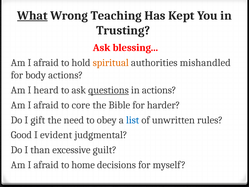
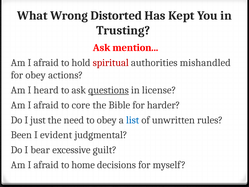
What underline: present -> none
Teaching: Teaching -> Distorted
blessing: blessing -> mention
spiritual colour: orange -> red
for body: body -> obey
in actions: actions -> license
gift: gift -> just
Good: Good -> Been
than: than -> bear
